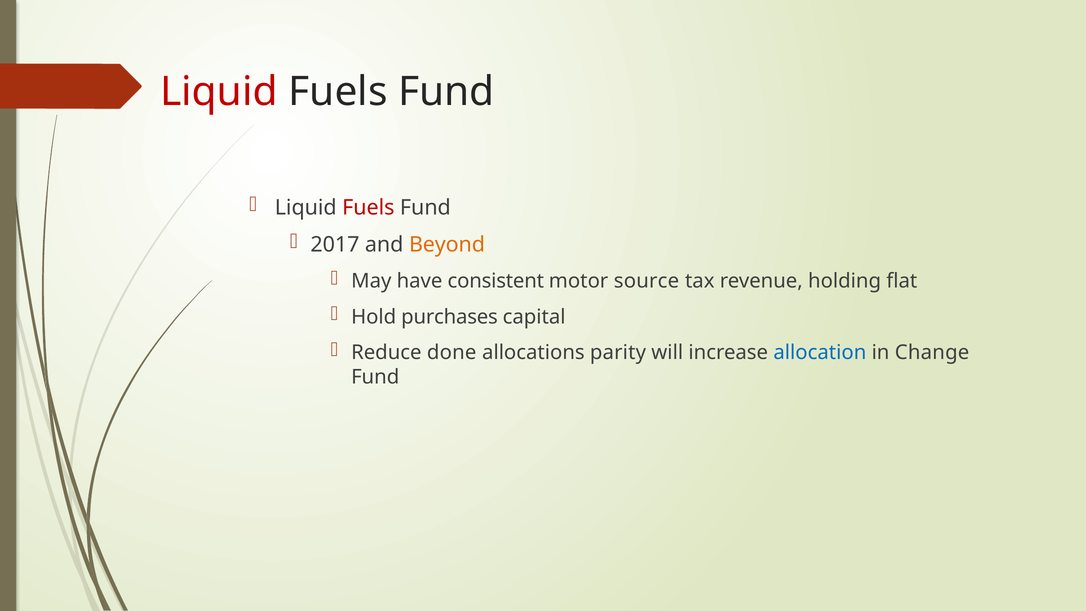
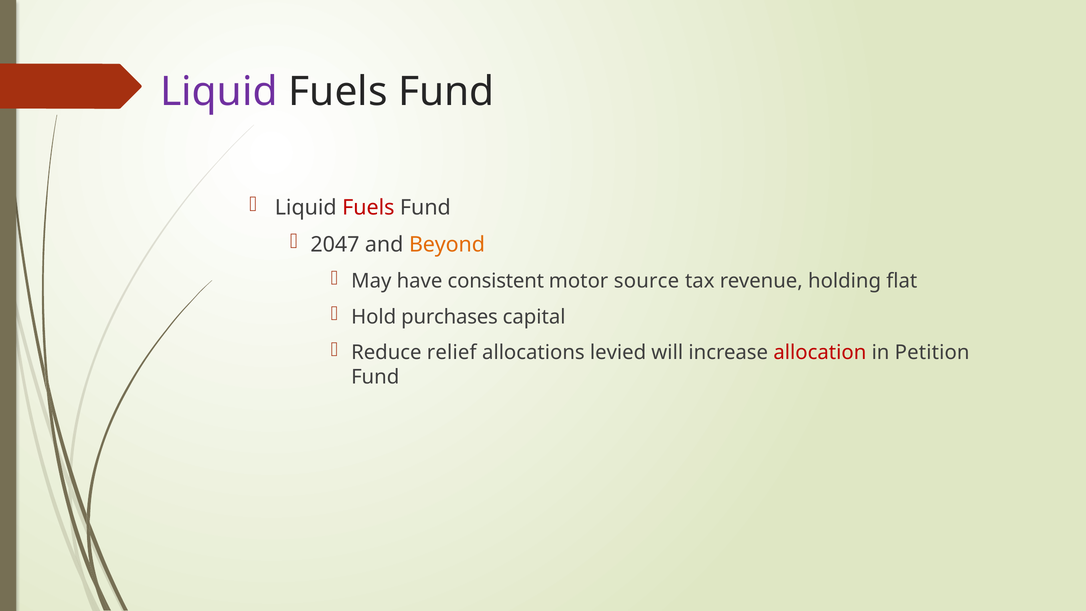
Liquid at (219, 92) colour: red -> purple
2017: 2017 -> 2047
done: done -> relief
parity: parity -> levied
allocation colour: blue -> red
Change: Change -> Petition
